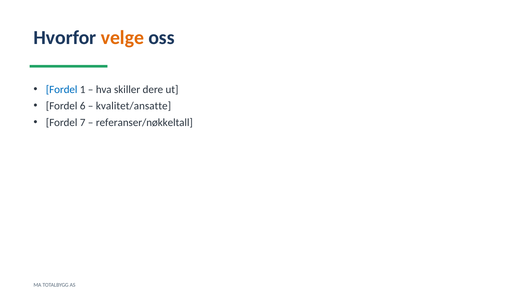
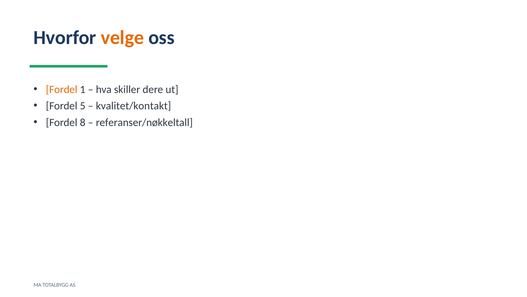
Fordel at (62, 89) colour: blue -> orange
6: 6 -> 5
kvalitet/ansatte: kvalitet/ansatte -> kvalitet/kontakt
7: 7 -> 8
